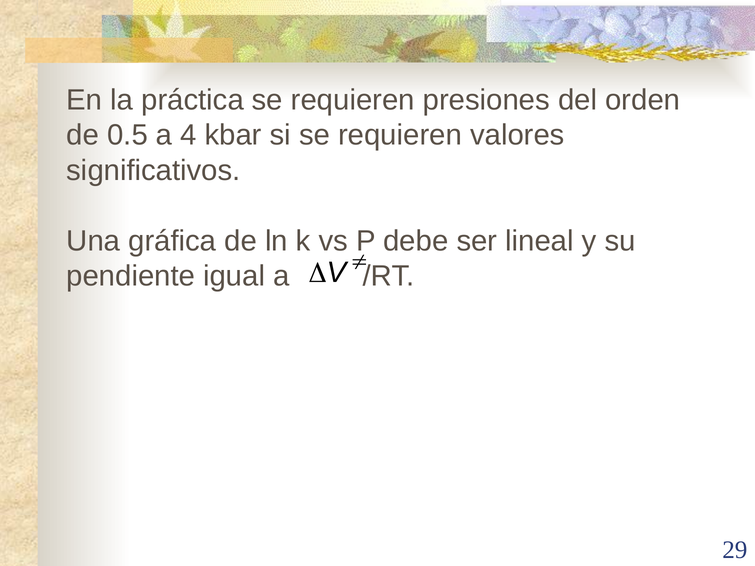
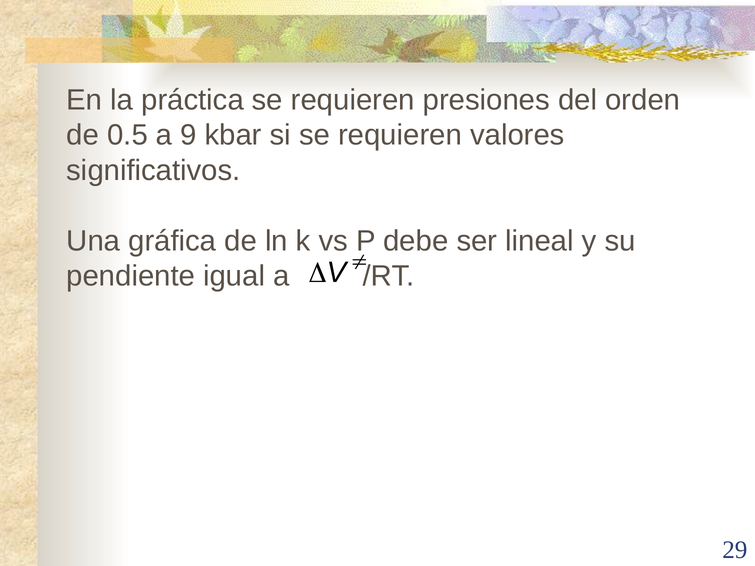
4: 4 -> 9
